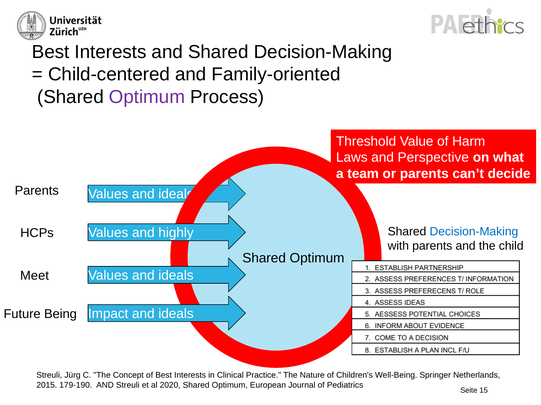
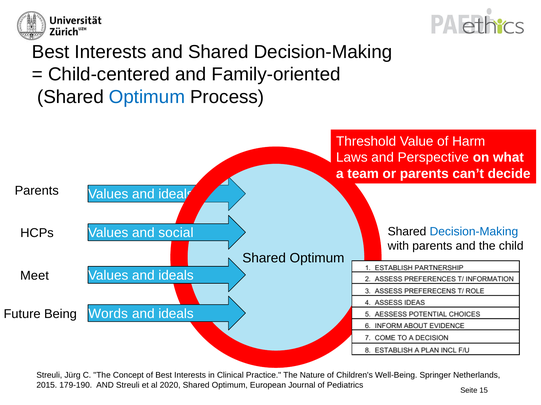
Optimum at (147, 97) colour: purple -> blue
highly: highly -> social
Impact: Impact -> Words
